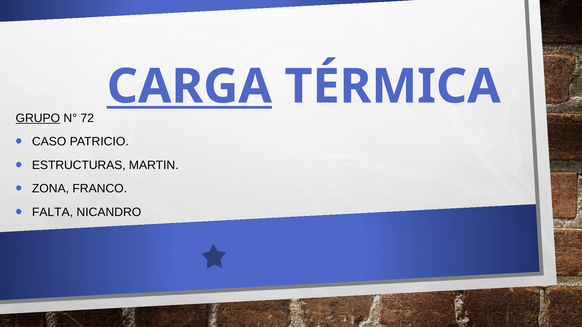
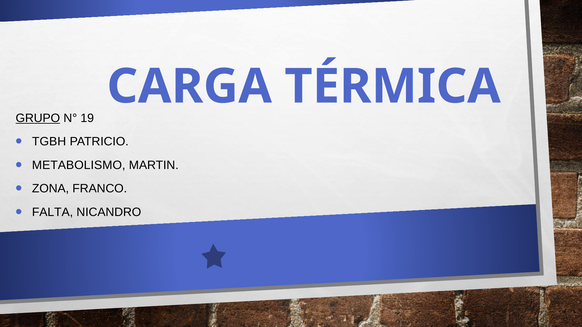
CARGA underline: present -> none
72: 72 -> 19
CASO: CASO -> TGBH
ESTRUCTURAS: ESTRUCTURAS -> METABOLISMO
